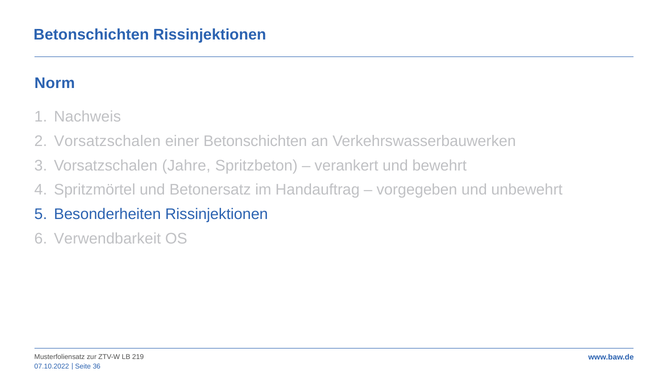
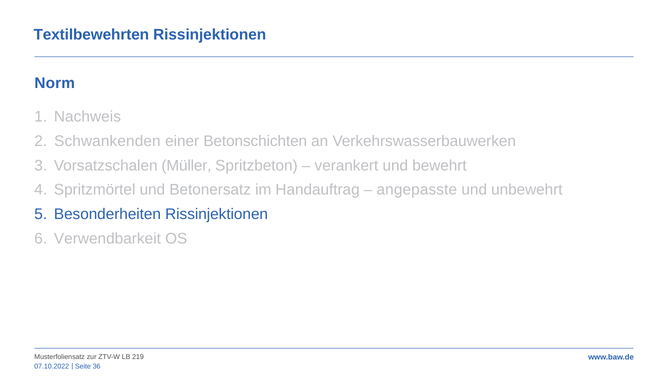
Betonschichten at (91, 35): Betonschichten -> Textilbewehrten
Vorsatzschalen at (107, 141): Vorsatzschalen -> Schwankenden
Jahre: Jahre -> Müller
vorgegeben: vorgegeben -> angepasste
